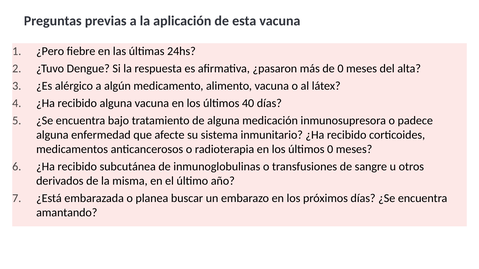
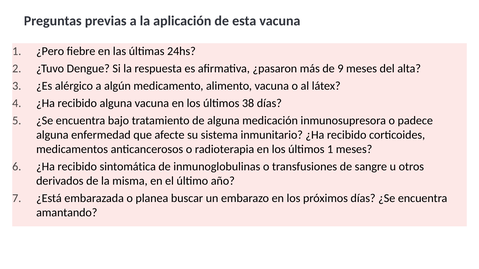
de 0: 0 -> 9
40: 40 -> 38
últimos 0: 0 -> 1
subcutánea: subcutánea -> sintomática
